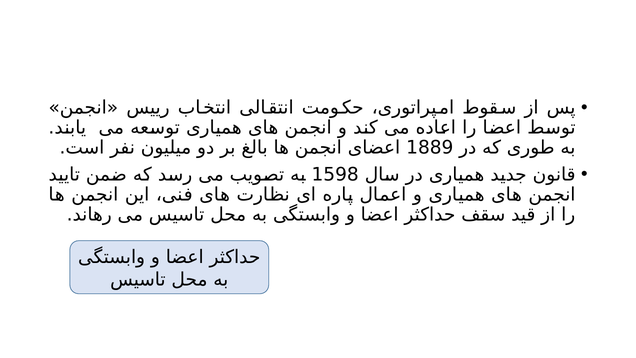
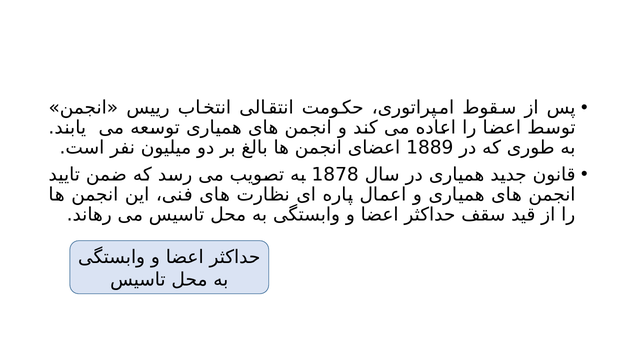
1598: 1598 -> 1878
